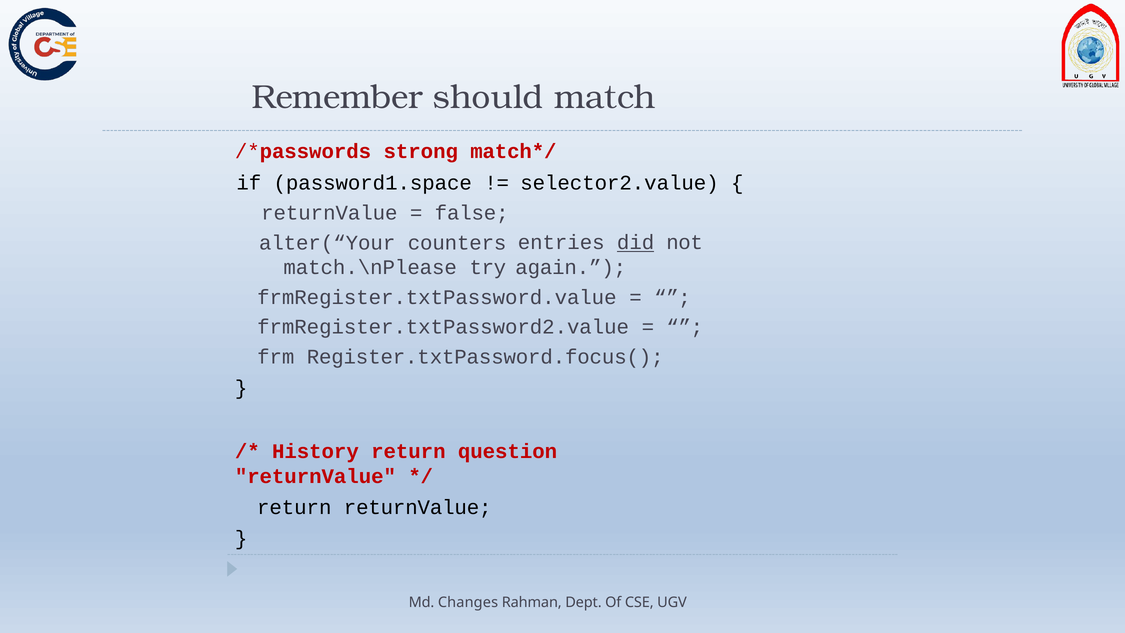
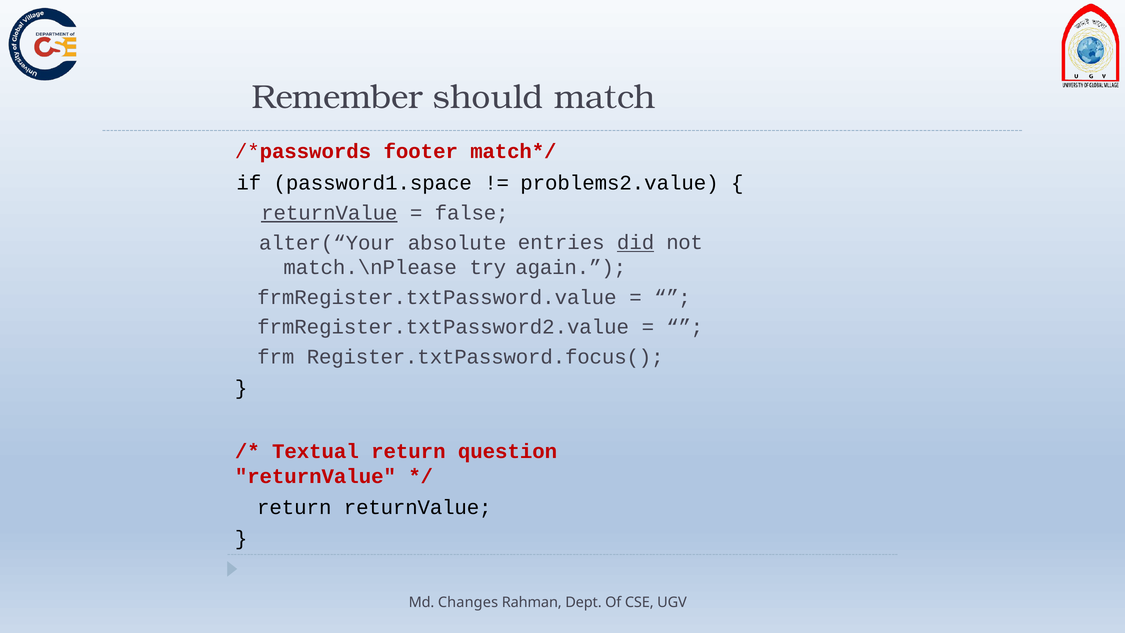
strong: strong -> footer
selector2.value: selector2.value -> problems2.value
returnValue at (329, 213) underline: none -> present
counters: counters -> absolute
History: History -> Textual
